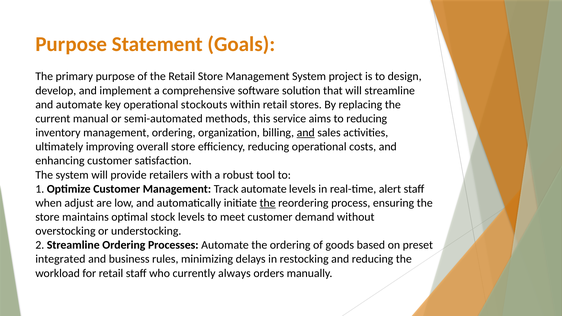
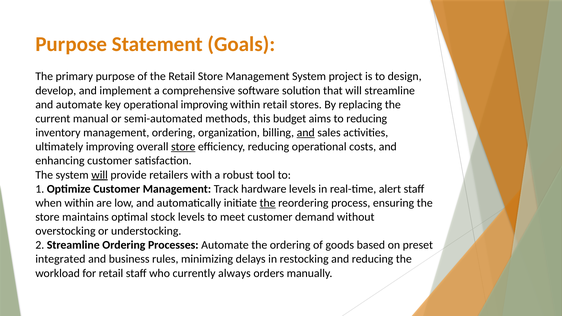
operational stockouts: stockouts -> improving
service: service -> budget
store at (183, 147) underline: none -> present
will at (100, 175) underline: none -> present
Track automate: automate -> hardware
when adjust: adjust -> within
